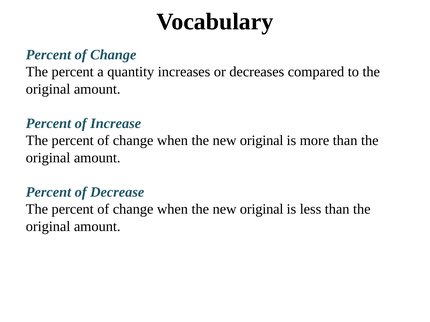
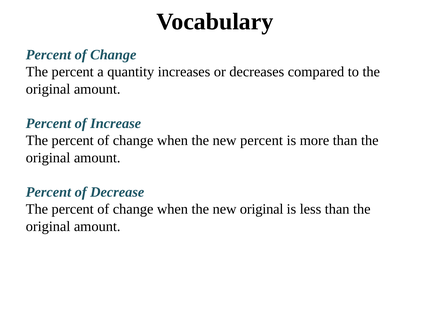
original at (262, 141): original -> percent
